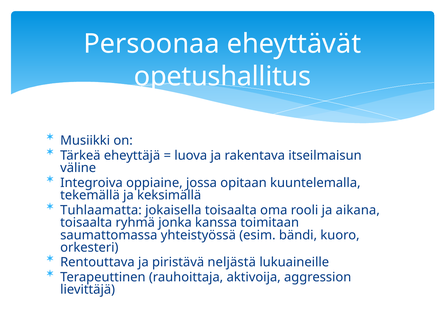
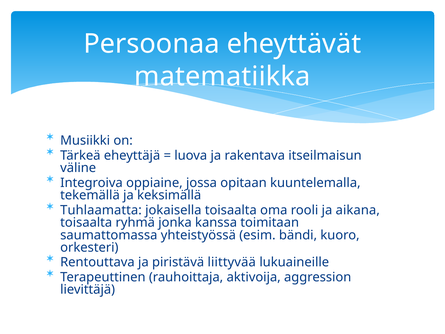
opetushallitus: opetushallitus -> matematiikka
neljästä: neljästä -> liittyvää
